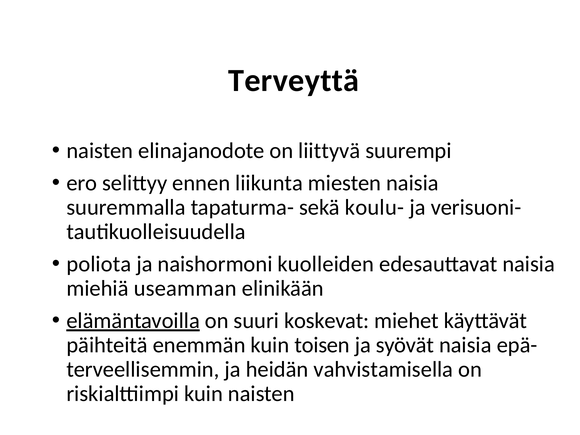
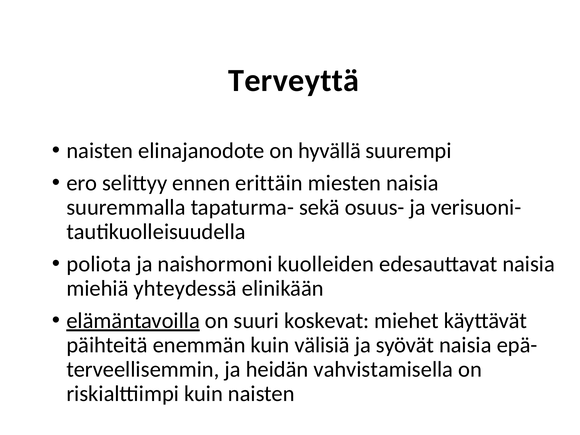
liittyvä: liittyvä -> hyvällä
liikunta: liikunta -> erittäin
koulu-: koulu- -> osuus-
useamman: useamman -> yhteydessä
toisen: toisen -> välisiä
